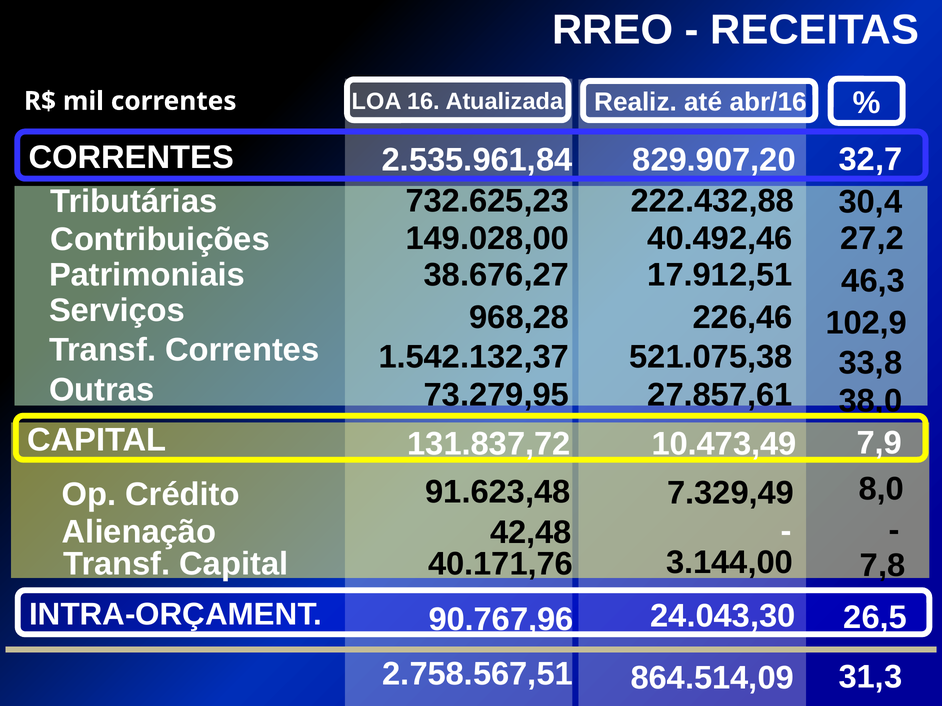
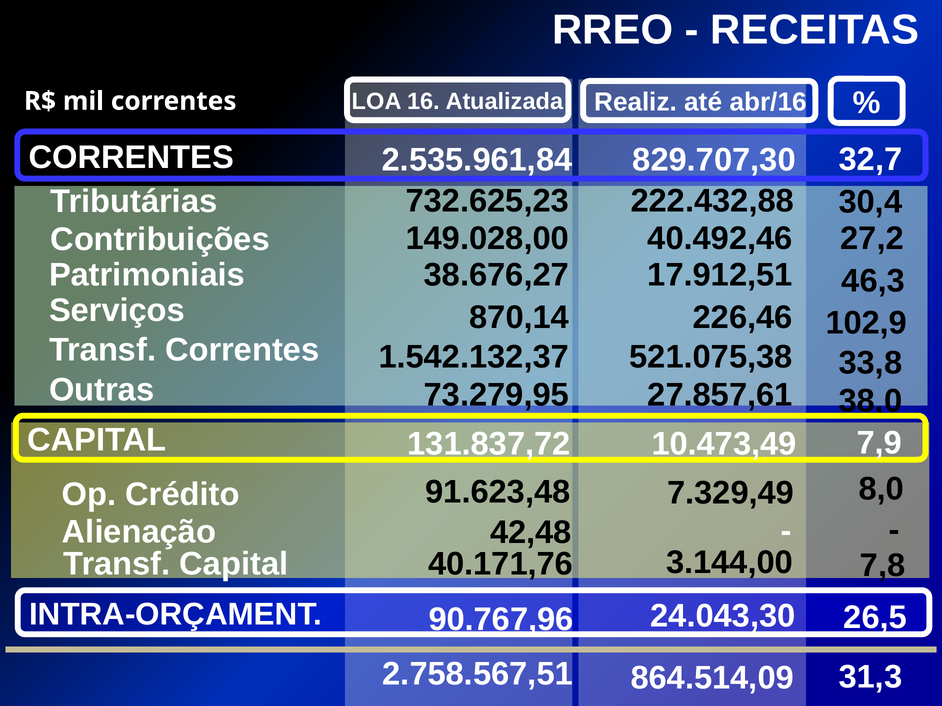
829.907,20: 829.907,20 -> 829.707,30
968,28: 968,28 -> 870,14
